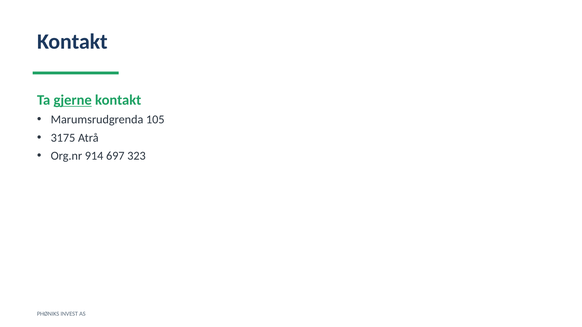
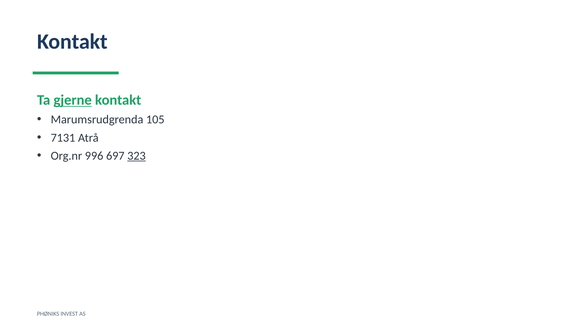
3175: 3175 -> 7131
914: 914 -> 996
323 underline: none -> present
